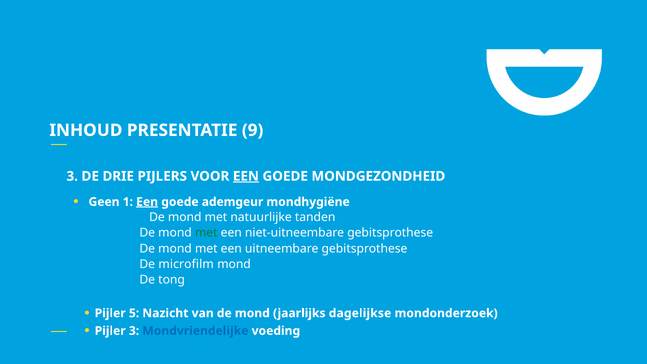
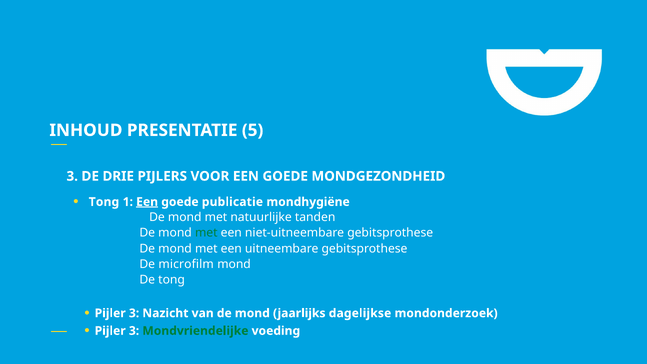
9: 9 -> 5
EEN at (246, 176) underline: present -> none
Geen at (104, 202): Geen -> Tong
ademgeur: ademgeur -> publicatie
5 at (134, 313): 5 -> 3
Mondvriendelijke colour: blue -> green
